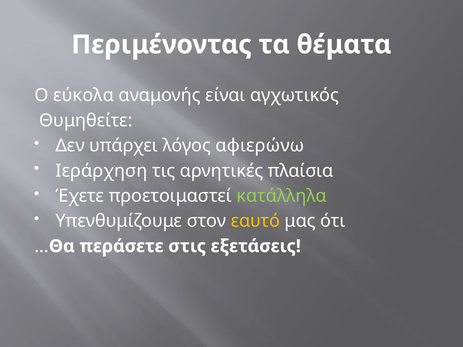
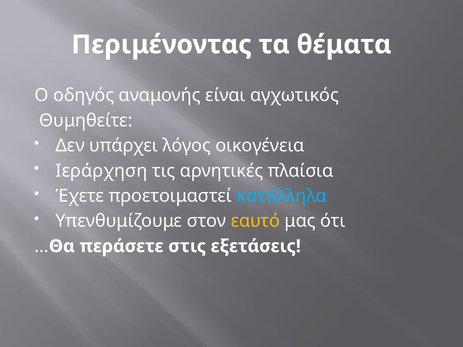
εύκολα: εύκολα -> οδηγός
αφιερώνω: αφιερώνω -> οικογένεια
κατάλληλα colour: light green -> light blue
